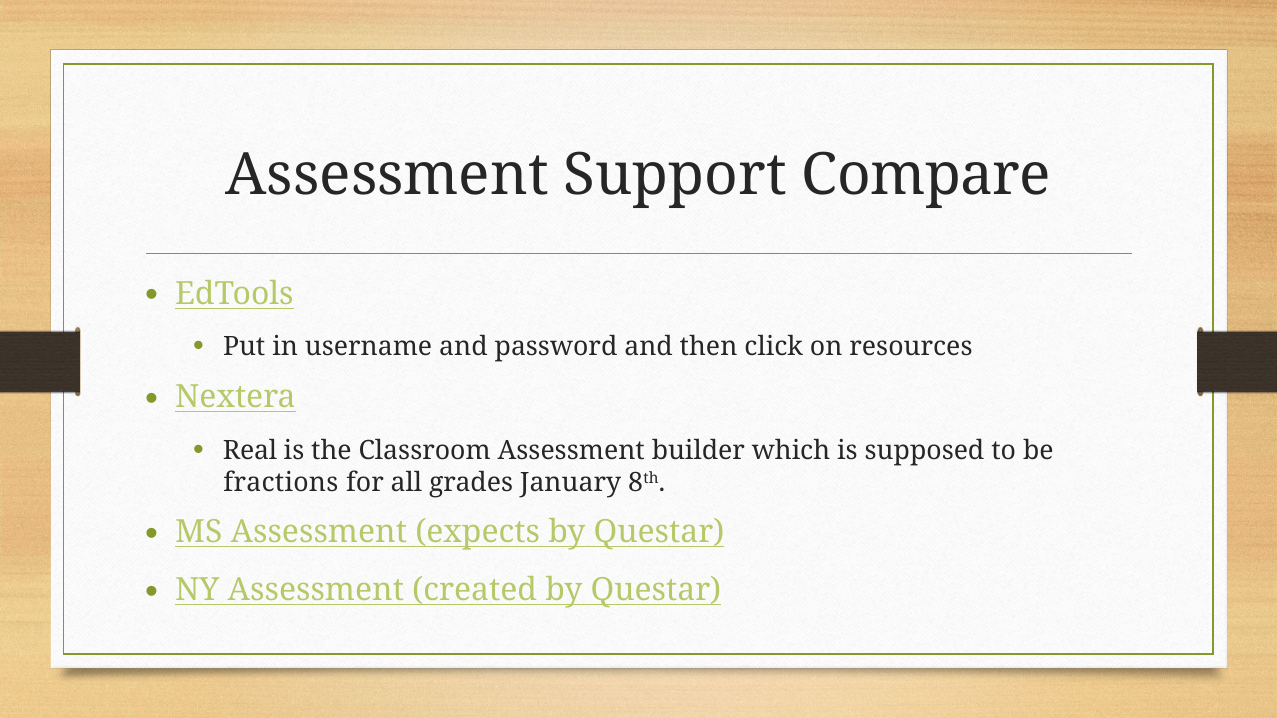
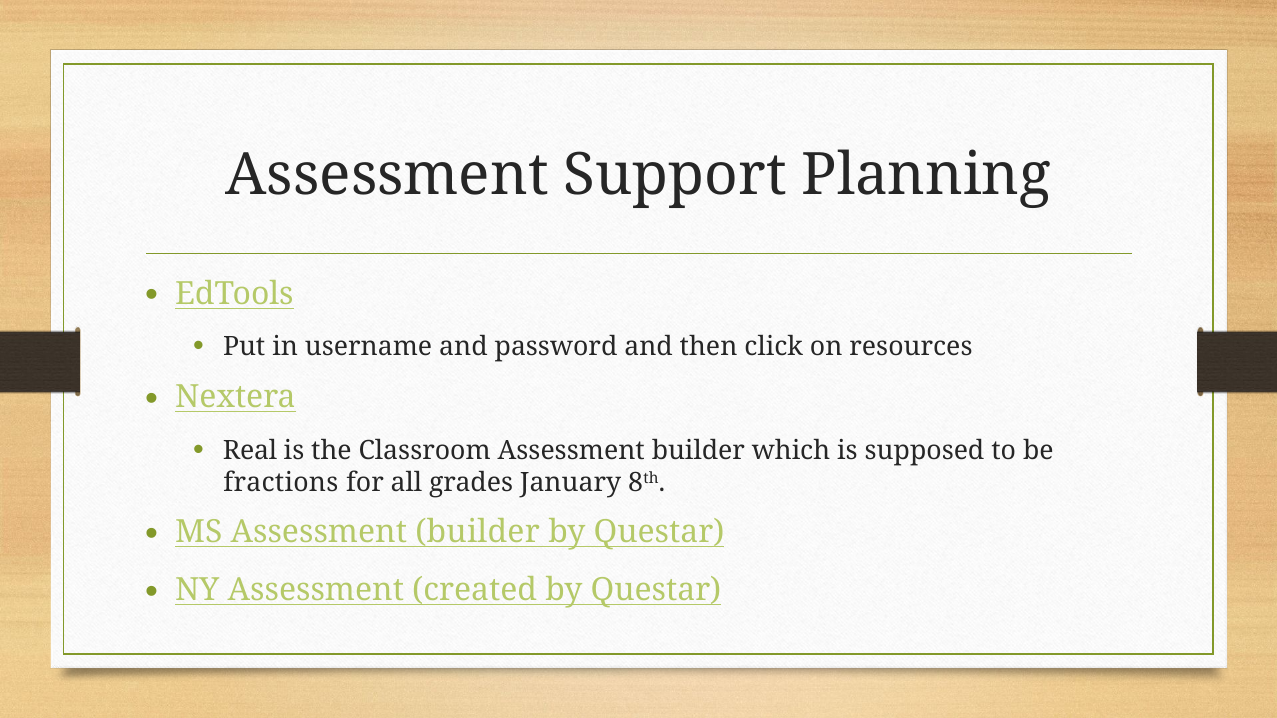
Compare: Compare -> Planning
MS Assessment expects: expects -> builder
